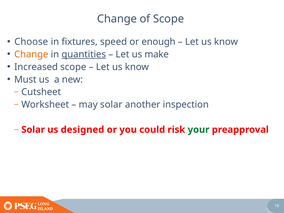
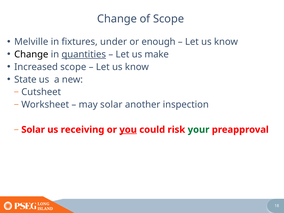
Choose: Choose -> Melville
speed: speed -> under
Change at (31, 54) colour: orange -> black
Must: Must -> State
designed: designed -> receiving
you underline: none -> present
